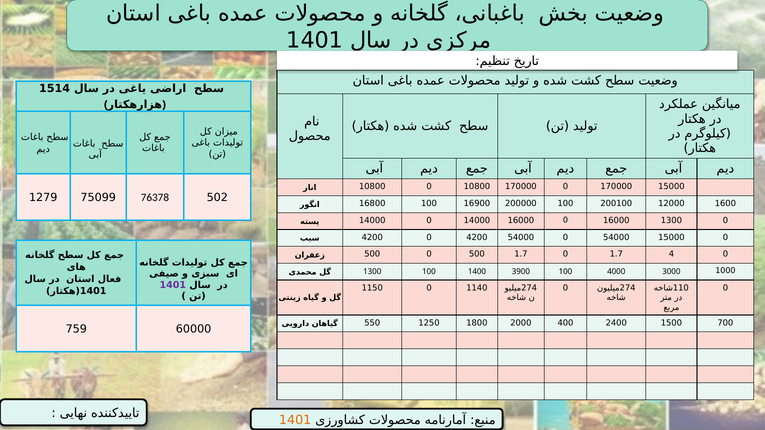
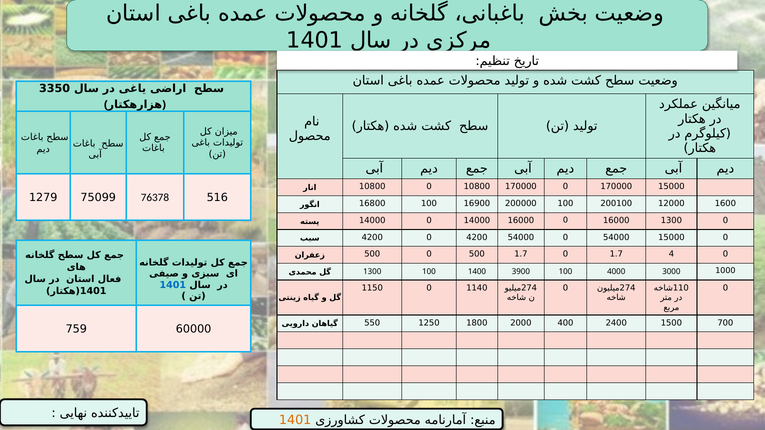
1514: 1514 -> 3350
502: 502 -> 516
1401 at (173, 285) colour: purple -> blue
